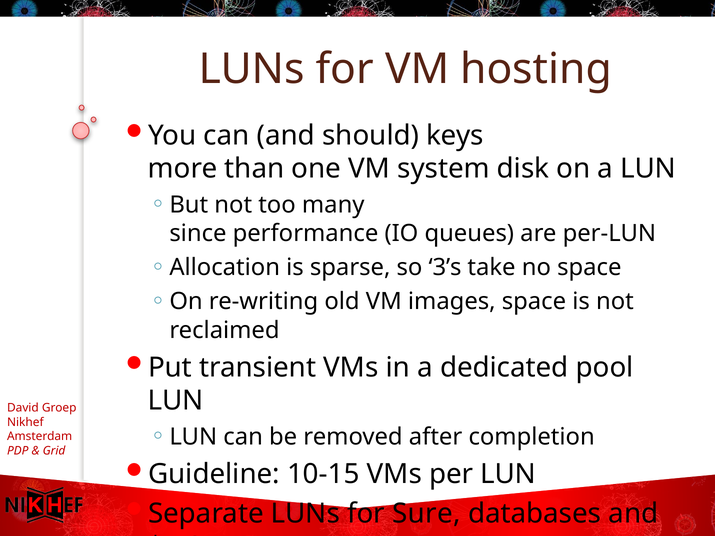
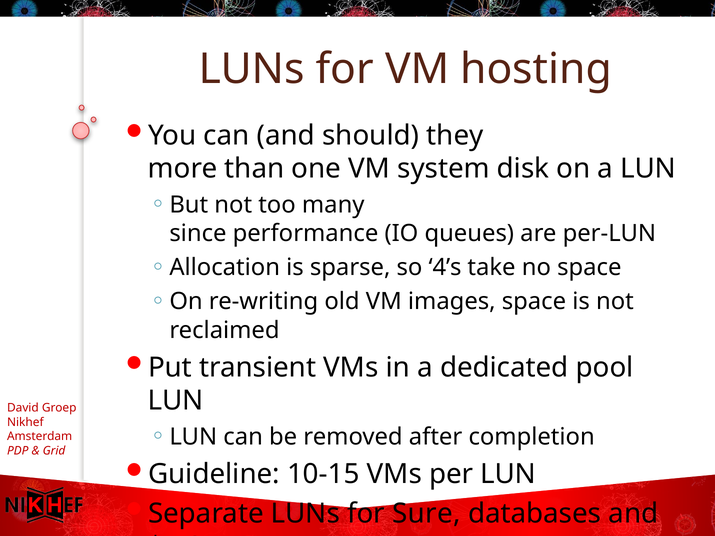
keys: keys -> they
3’s: 3’s -> 4’s
